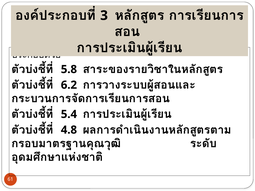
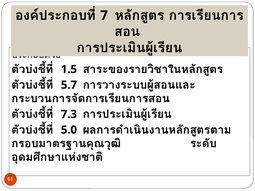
3: 3 -> 7
5.8: 5.8 -> 1.5
6.2: 6.2 -> 5.7
5.4: 5.4 -> 7.3
4.8: 4.8 -> 5.0
